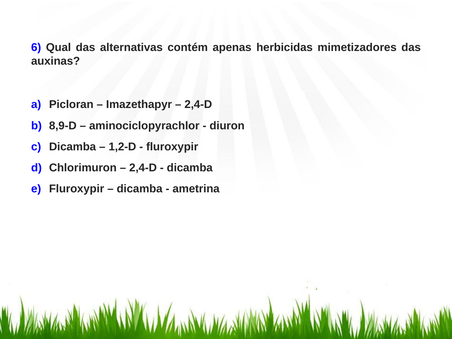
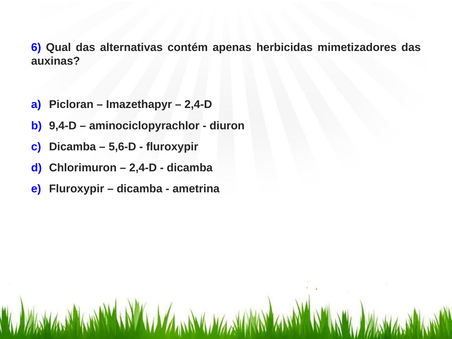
8,9-D: 8,9-D -> 9,4-D
1,2-D: 1,2-D -> 5,6-D
